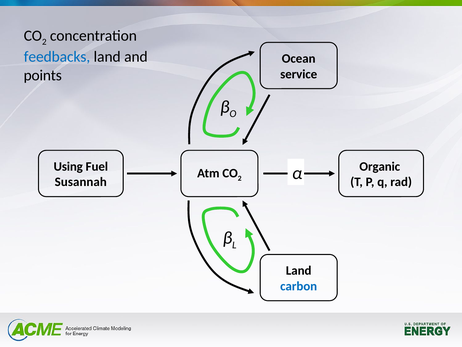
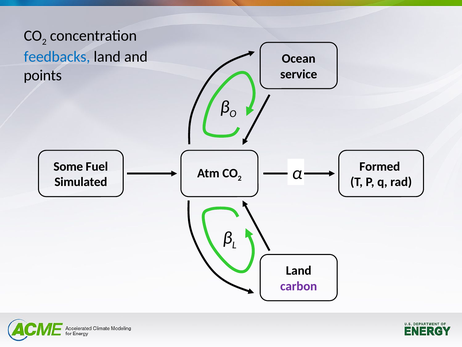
Using: Using -> Some
Organic: Organic -> Formed
Susannah: Susannah -> Simulated
carbon colour: blue -> purple
